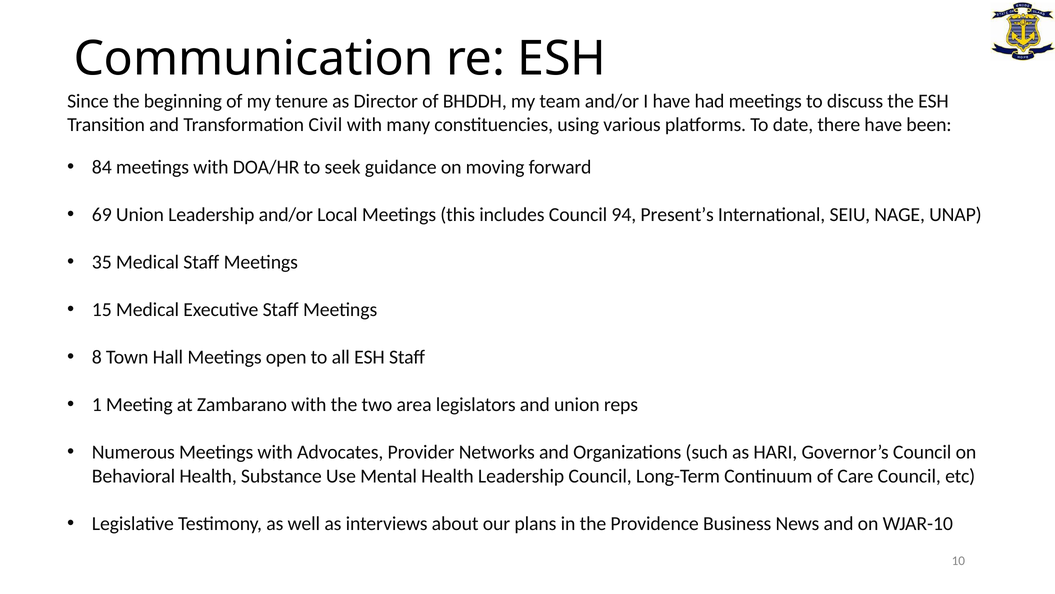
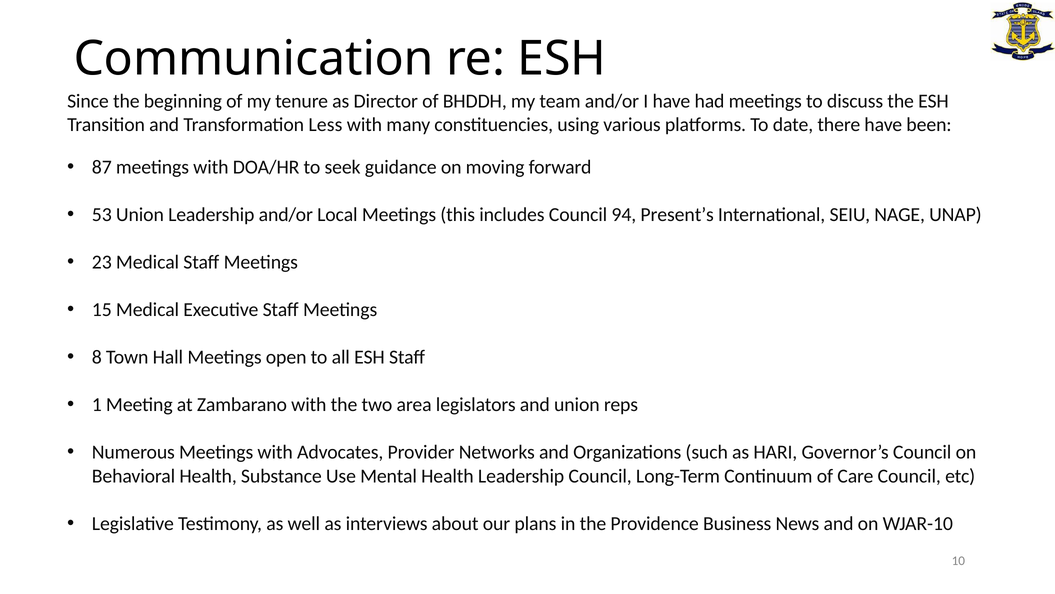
Civil: Civil -> Less
84: 84 -> 87
69: 69 -> 53
35: 35 -> 23
